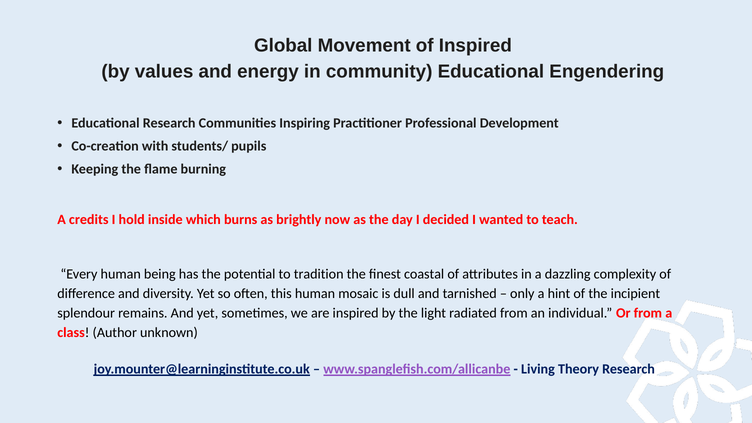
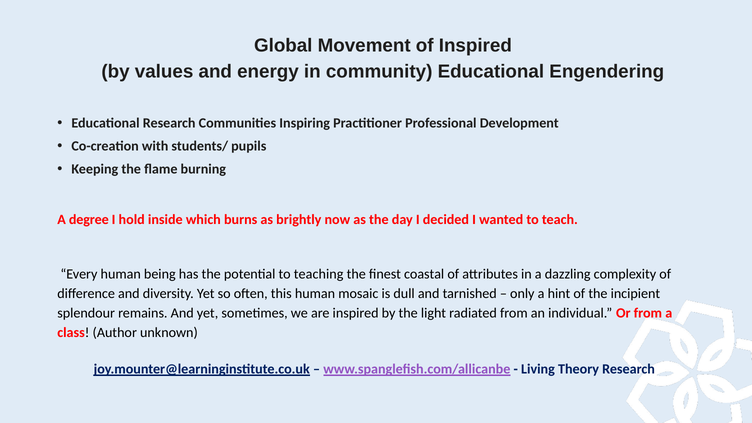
credits: credits -> degree
tradition: tradition -> teaching
